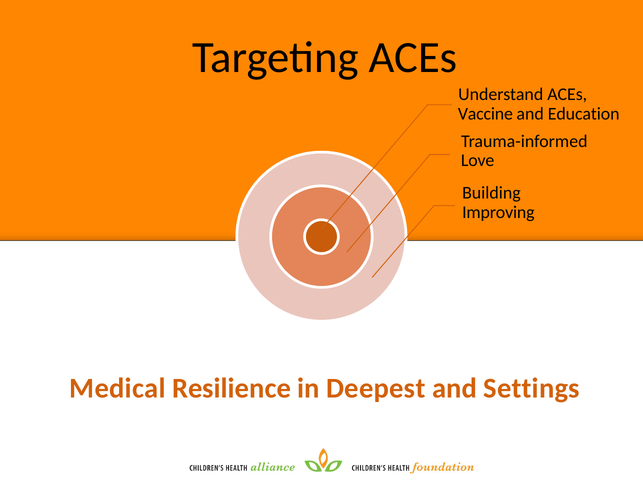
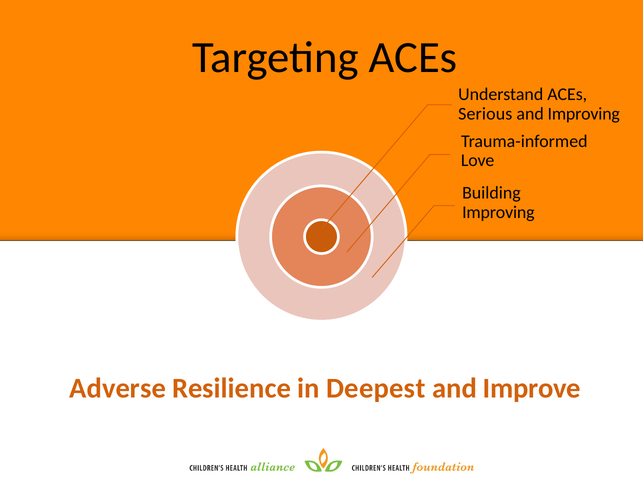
Vaccine: Vaccine -> Serious
and Education: Education -> Improving
Medical: Medical -> Adverse
Settings: Settings -> Improve
